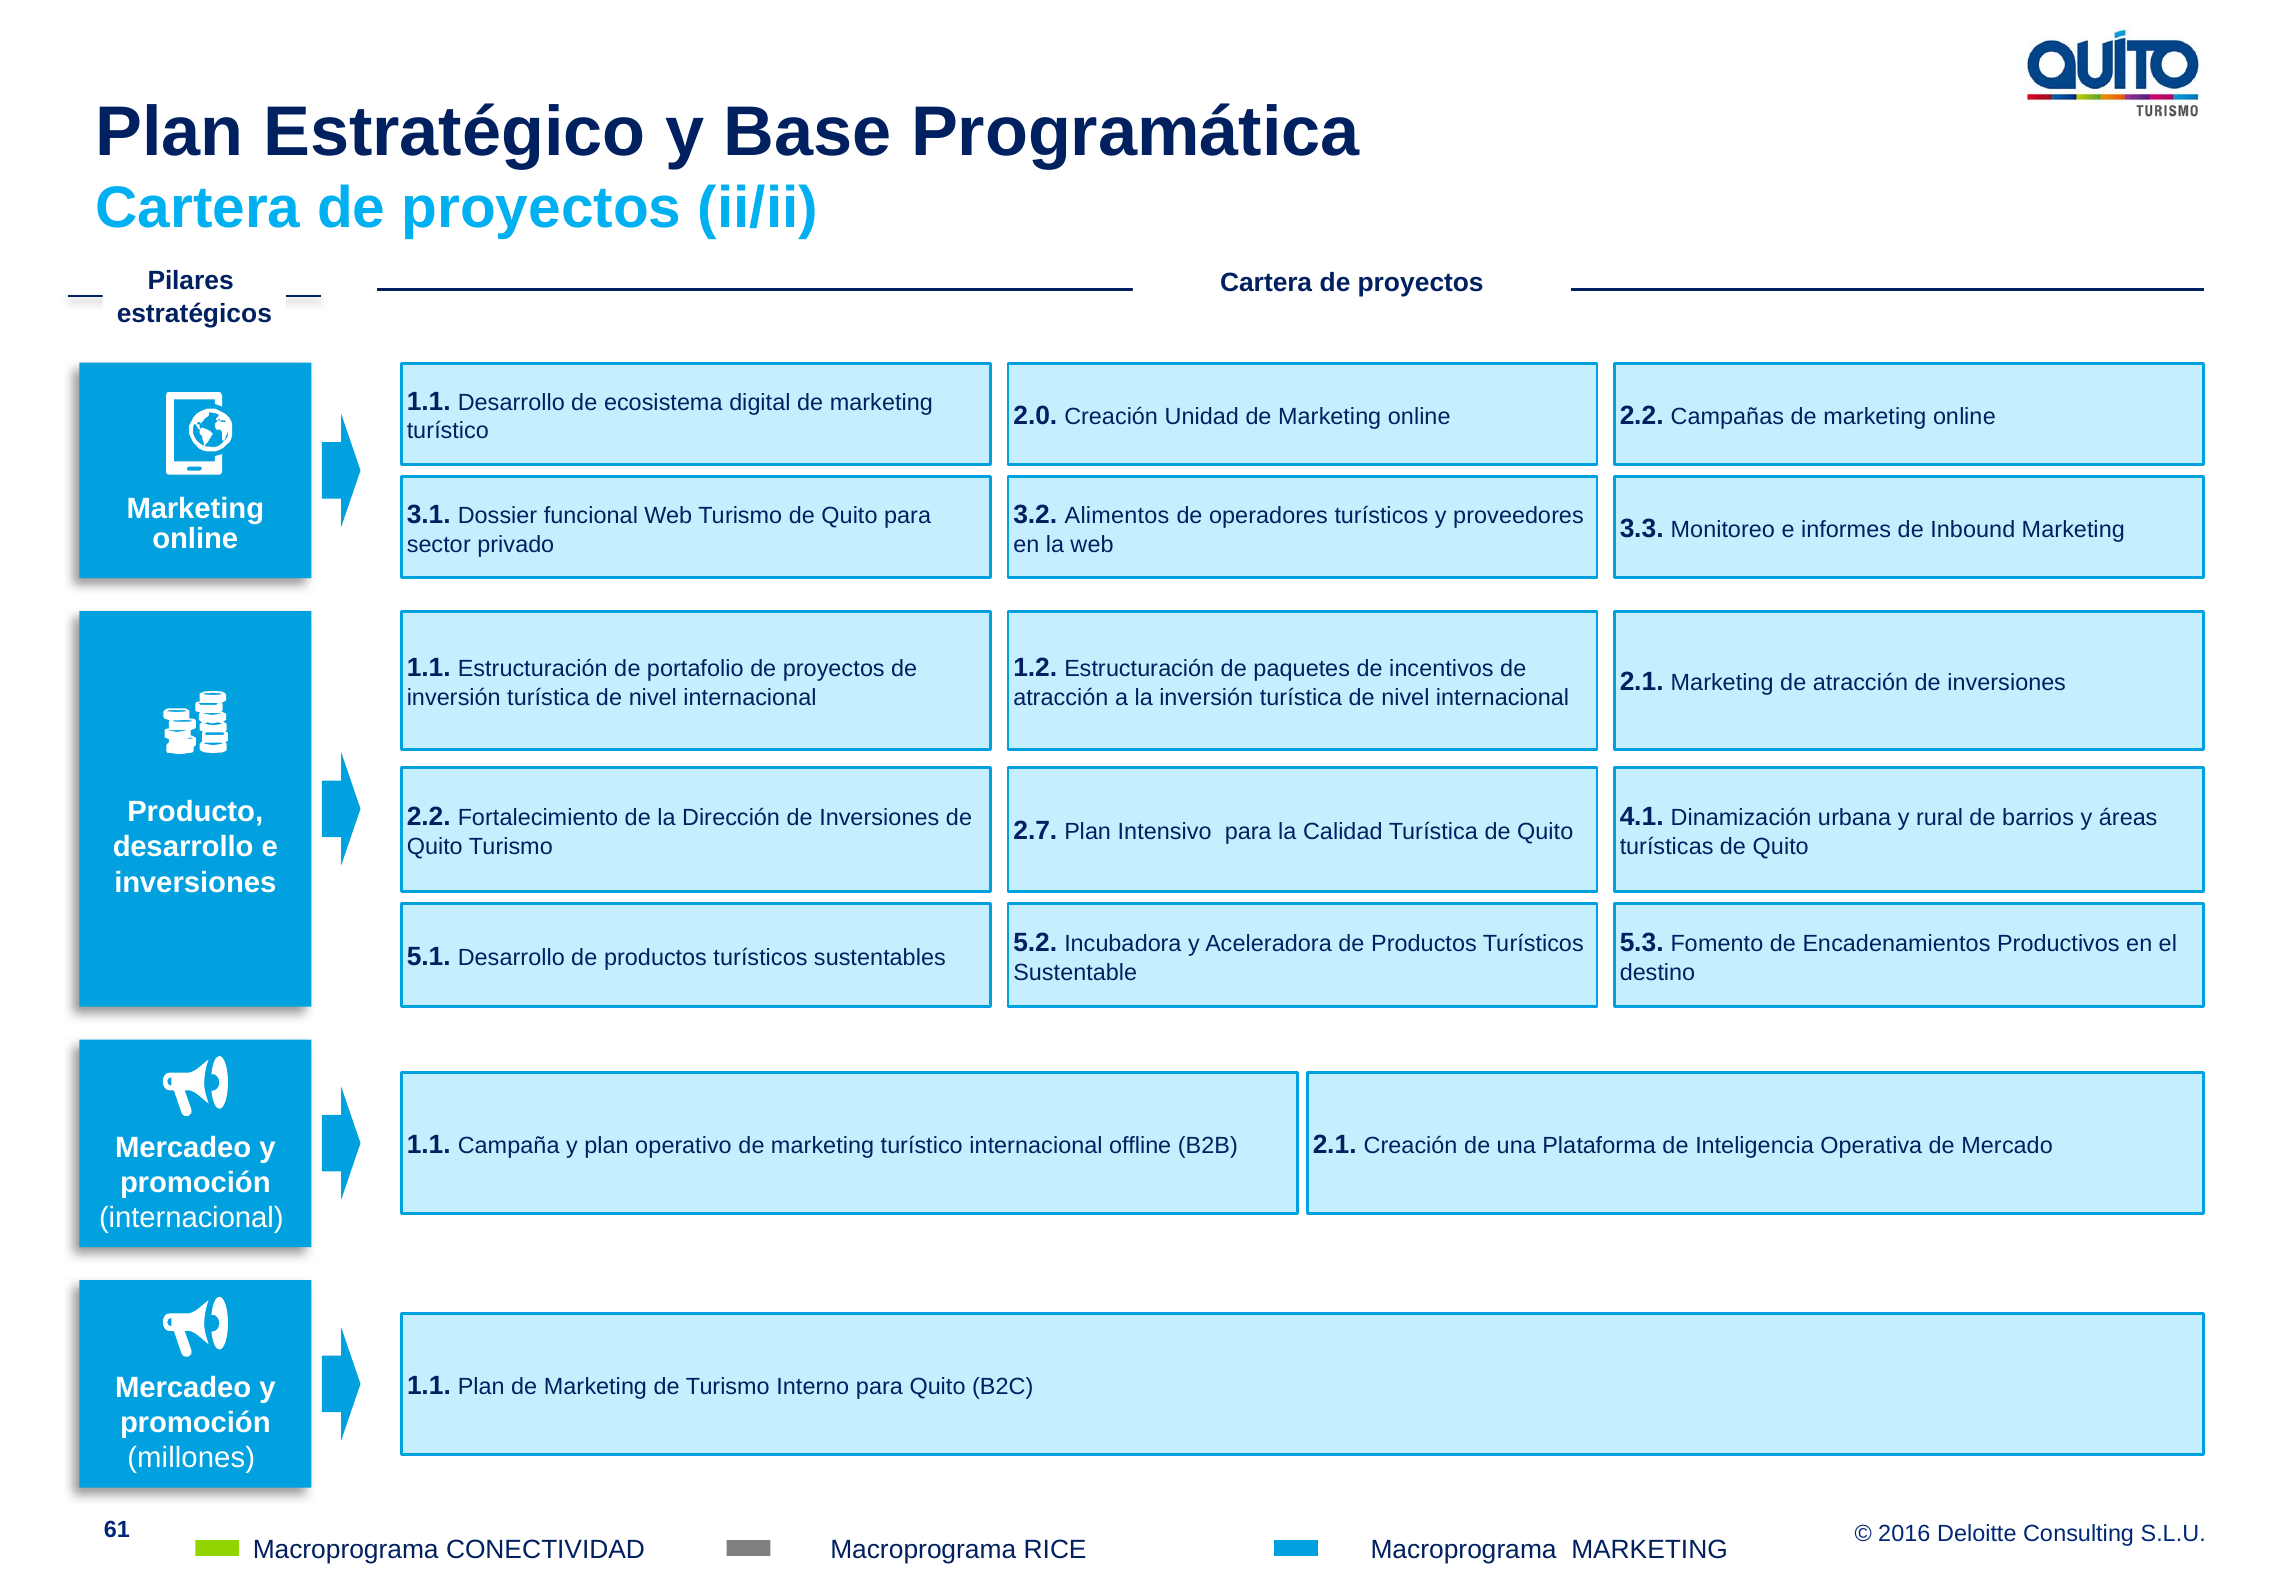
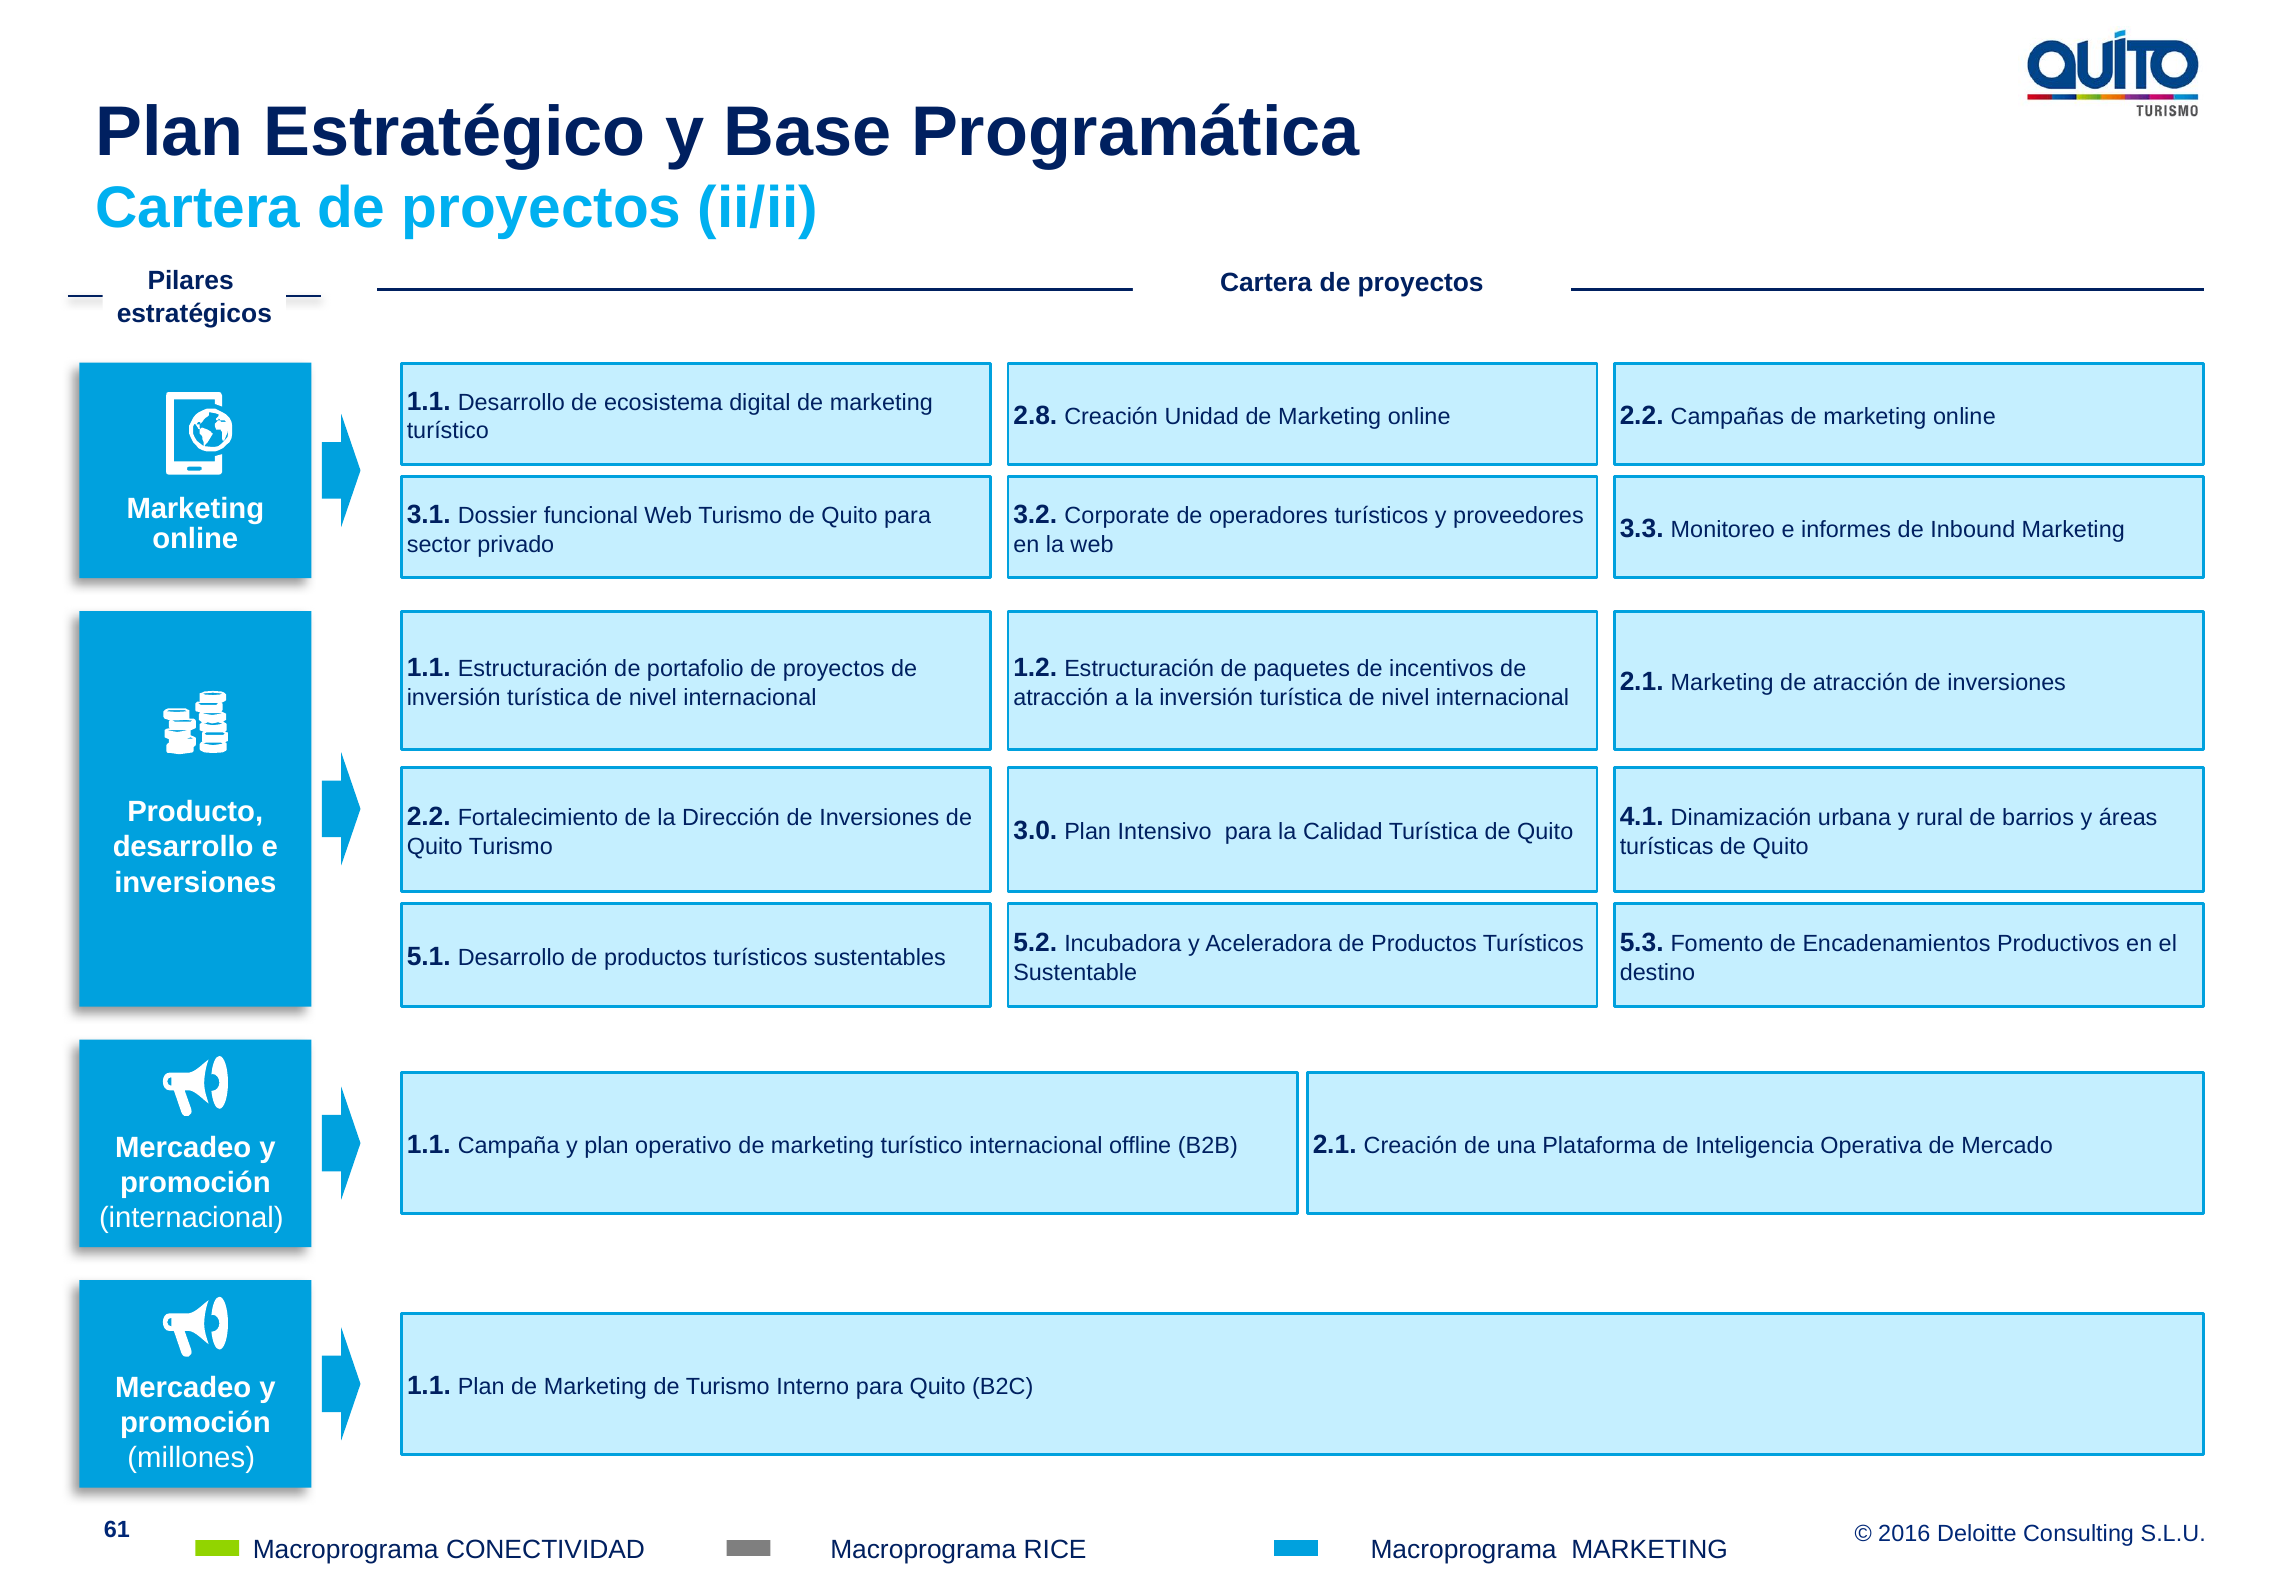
2.0: 2.0 -> 2.8
Alimentos: Alimentos -> Corporate
2.7: 2.7 -> 3.0
